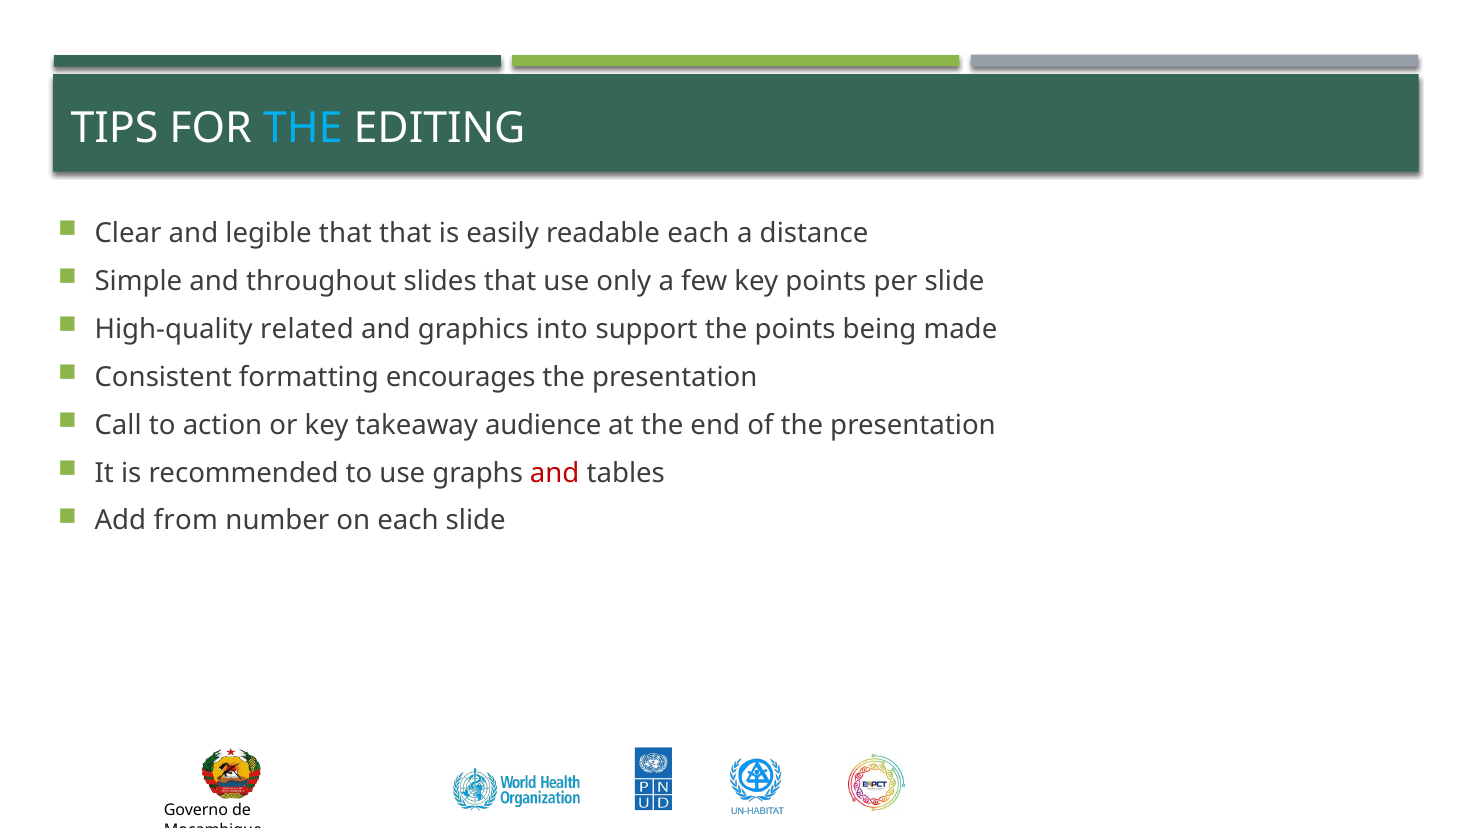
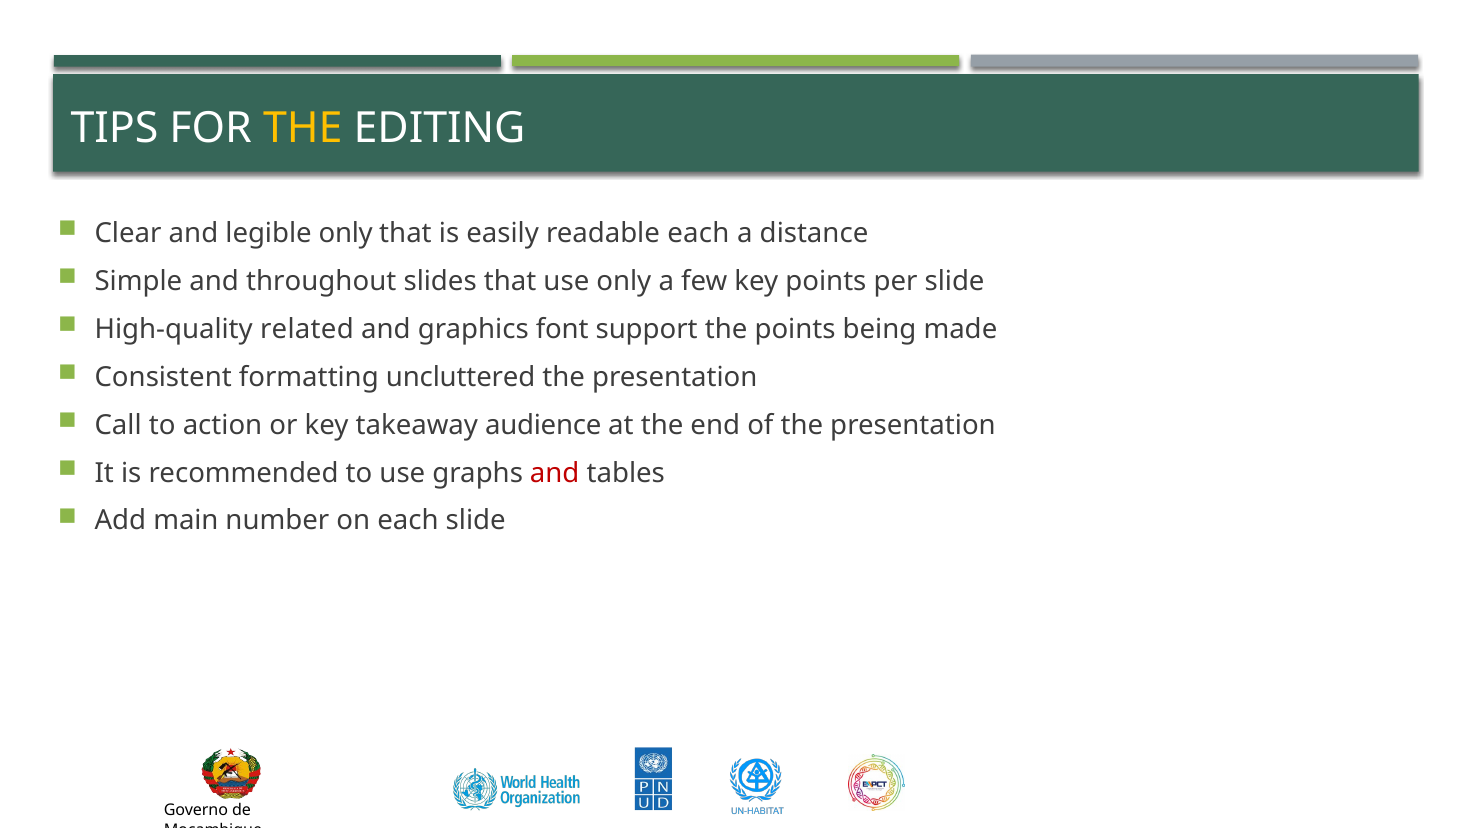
THE at (303, 128) colour: light blue -> yellow
legible that: that -> only
into: into -> font
encourages: encourages -> uncluttered
from: from -> main
